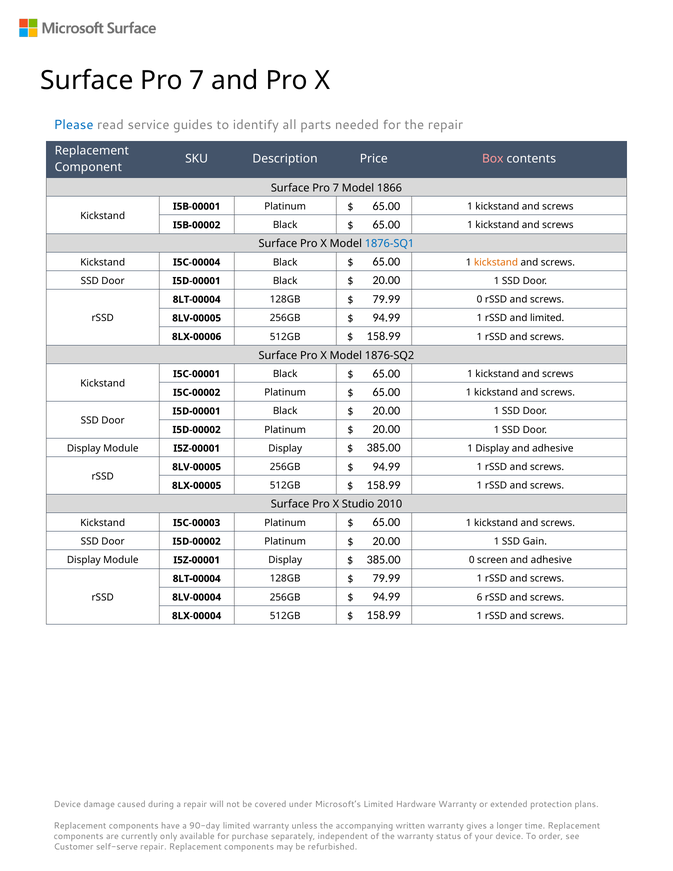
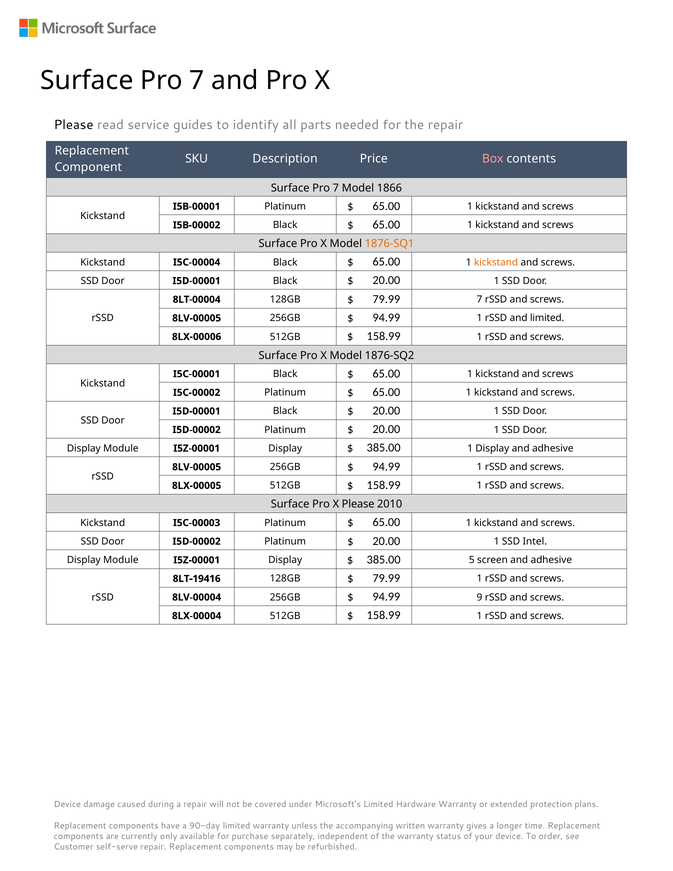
Please at (74, 125) colour: blue -> black
1876-SQ1 colour: blue -> orange
79.99 0: 0 -> 7
X Studio: Studio -> Please
Gain: Gain -> Intel
385.00 0: 0 -> 5
8LT-00004 at (197, 579): 8LT-00004 -> 8LT-19416
6: 6 -> 9
